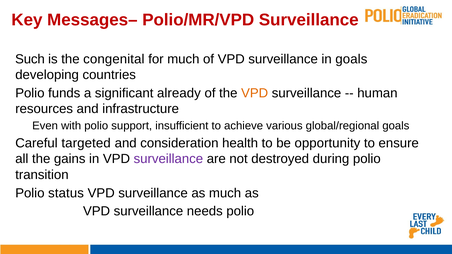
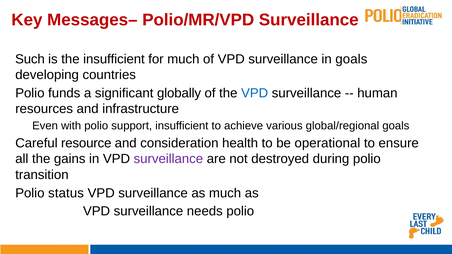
the congenital: congenital -> insufficient
already: already -> globally
VPD at (255, 93) colour: orange -> blue
targeted: targeted -> resource
opportunity: opportunity -> operational
